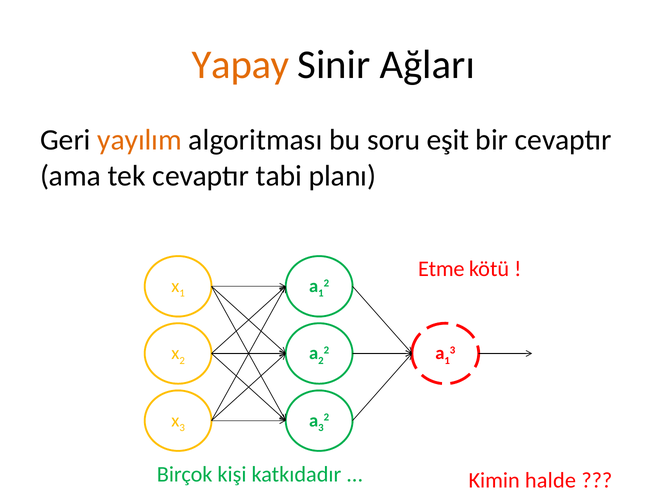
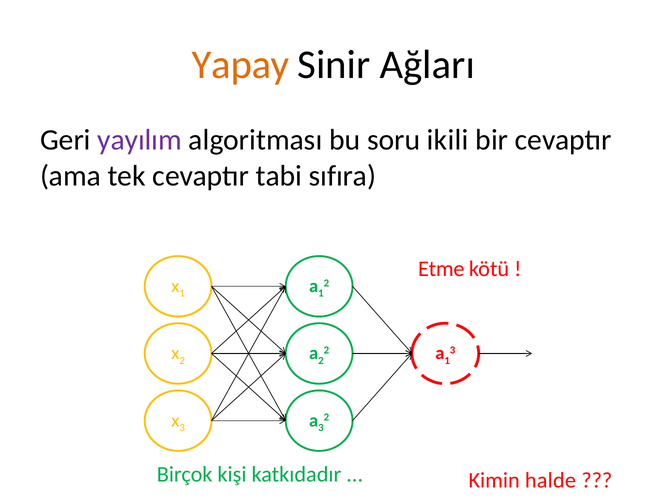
yayılım colour: orange -> purple
eşit: eşit -> ikili
planı: planı -> sıfıra
